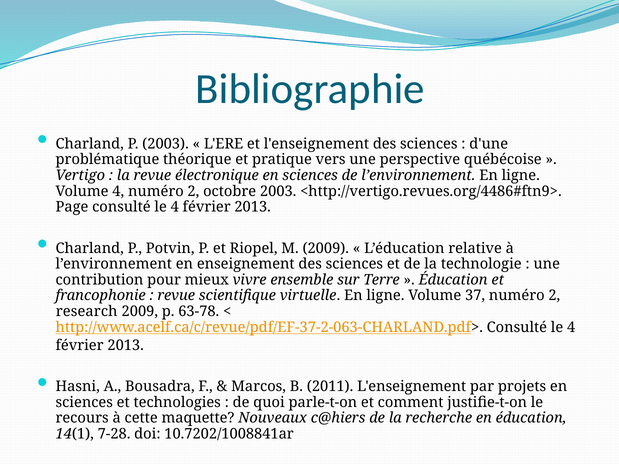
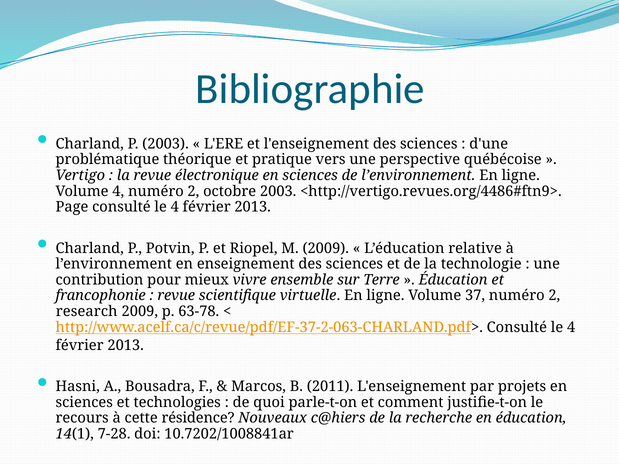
maquette: maquette -> résidence
